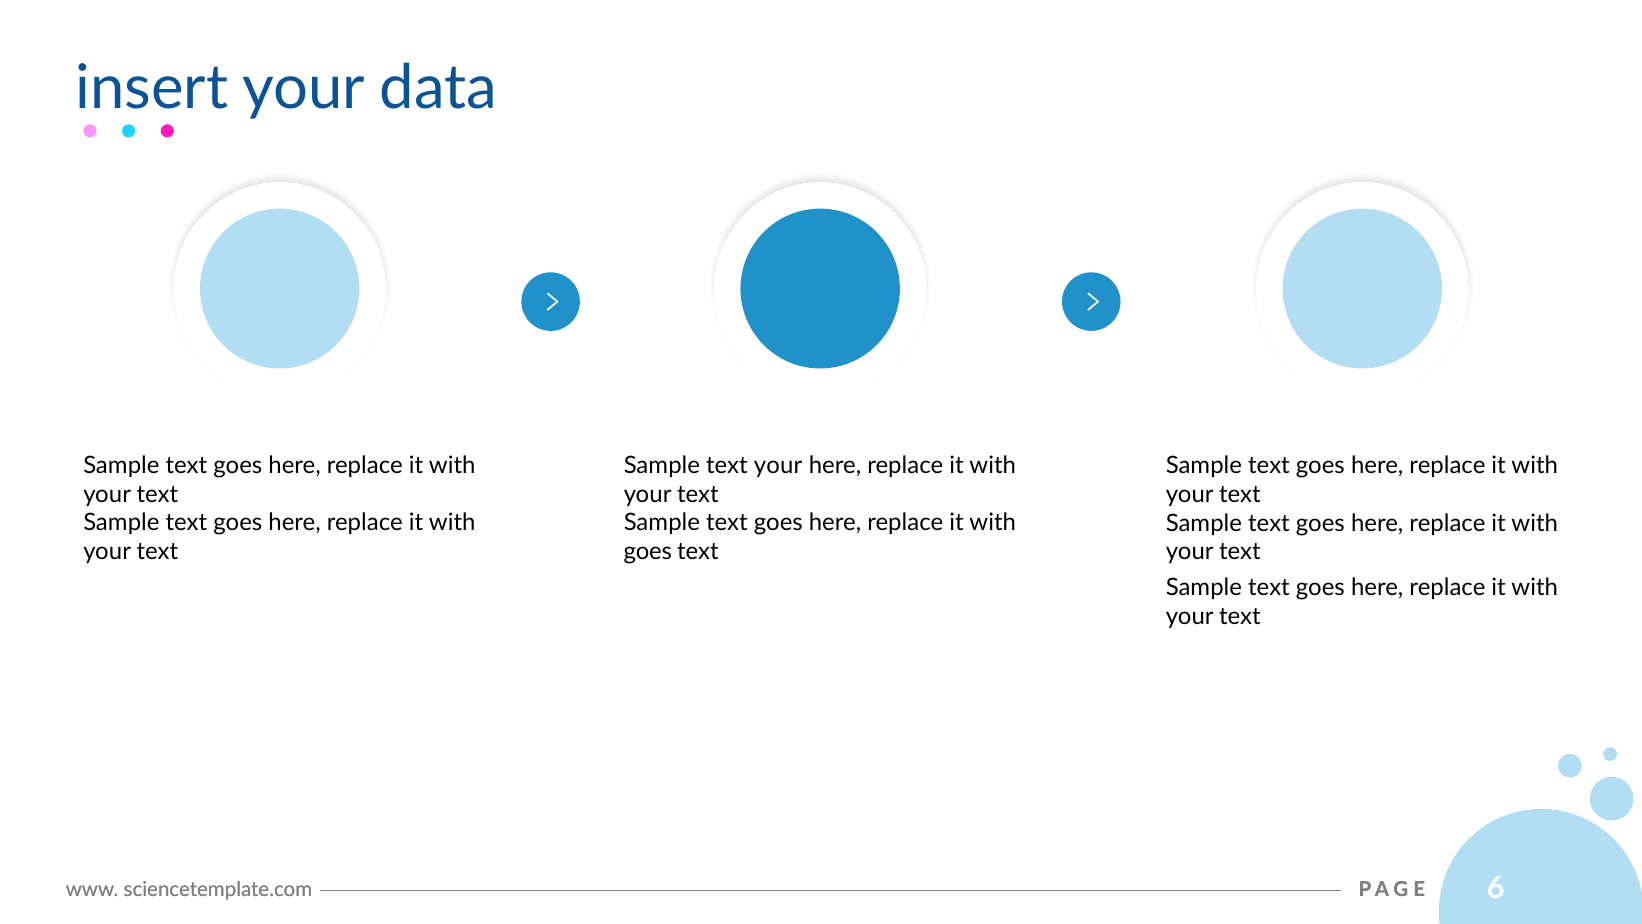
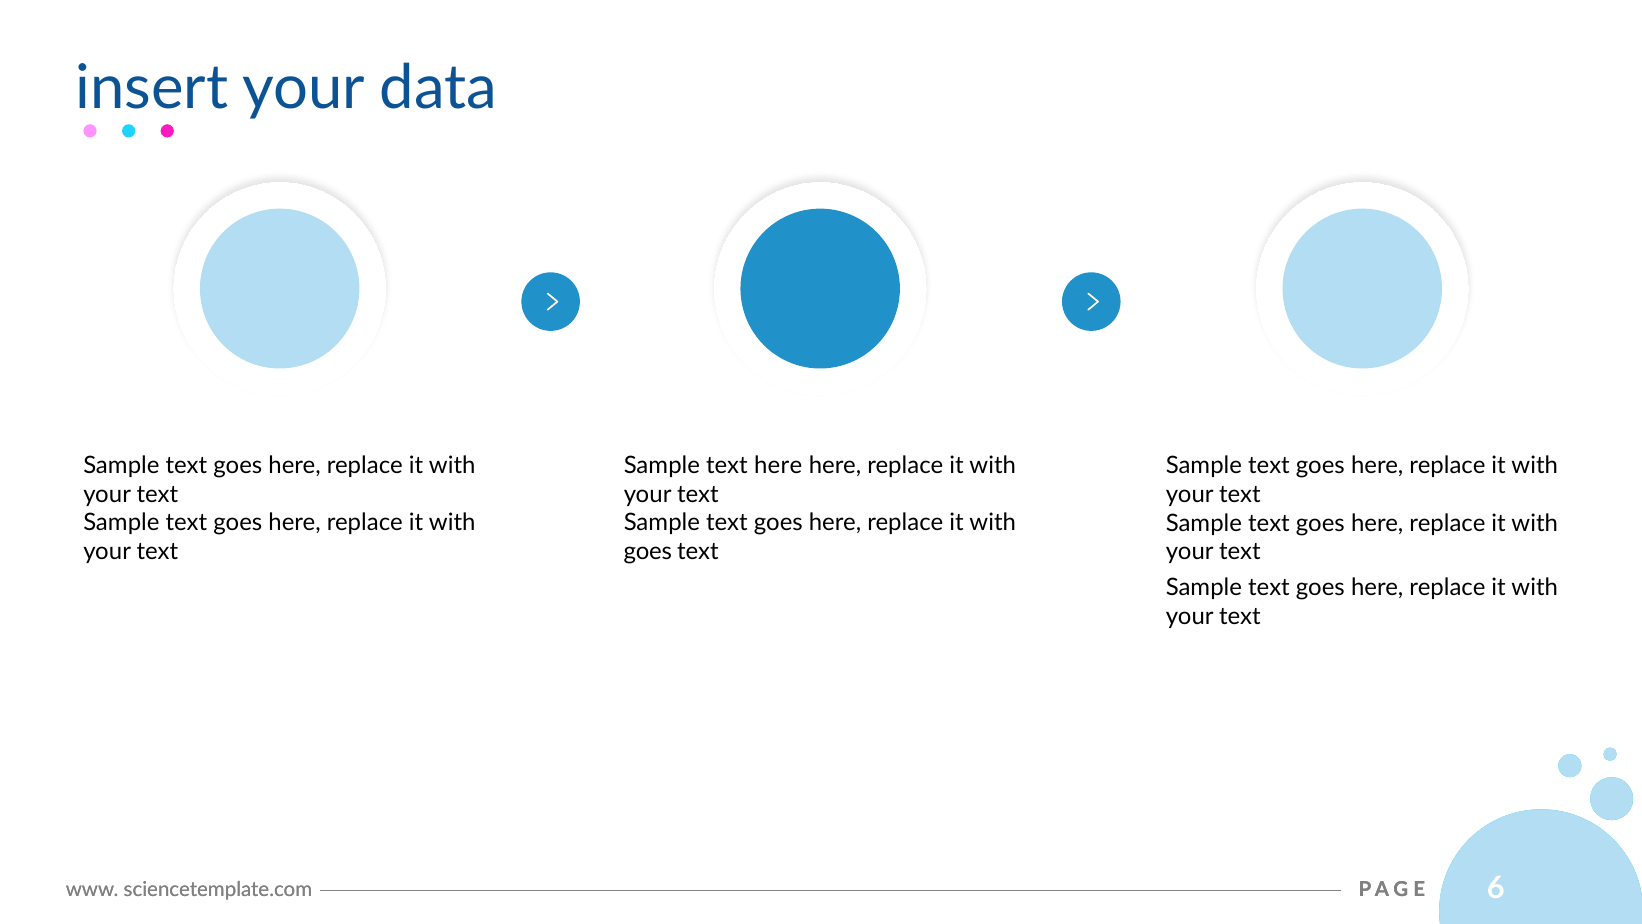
text your: your -> here
